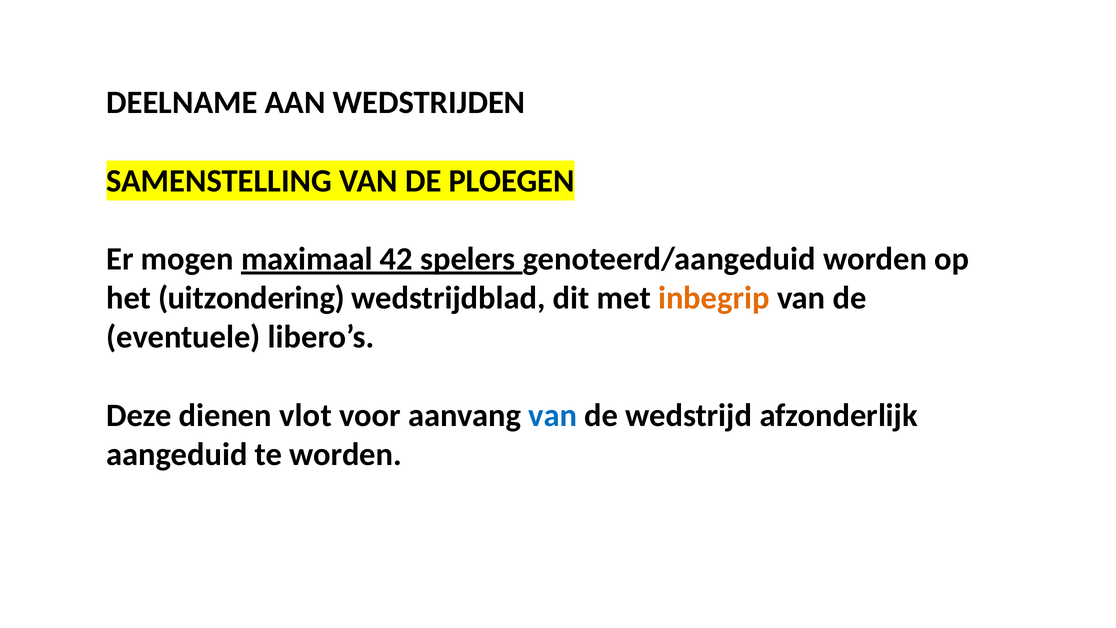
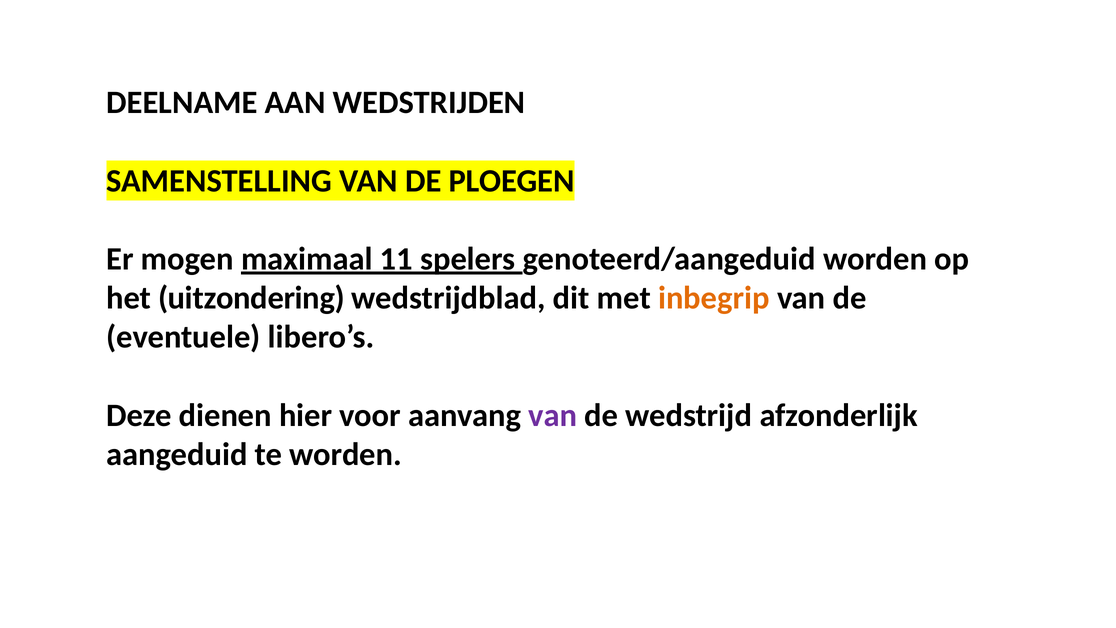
42: 42 -> 11
vlot: vlot -> hier
van at (553, 415) colour: blue -> purple
